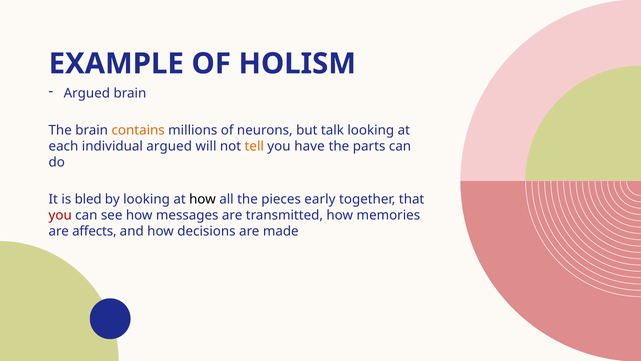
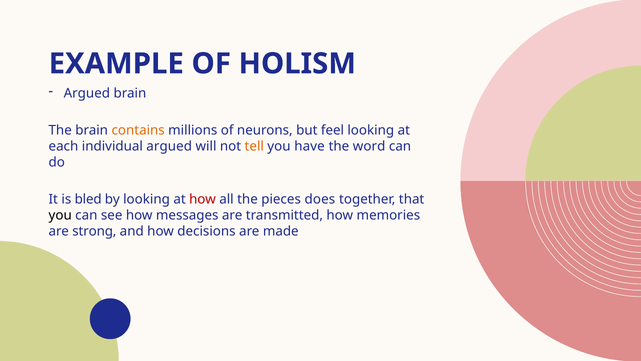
talk: talk -> feel
parts: parts -> word
how at (203, 199) colour: black -> red
early: early -> does
you at (60, 215) colour: red -> black
affects: affects -> strong
